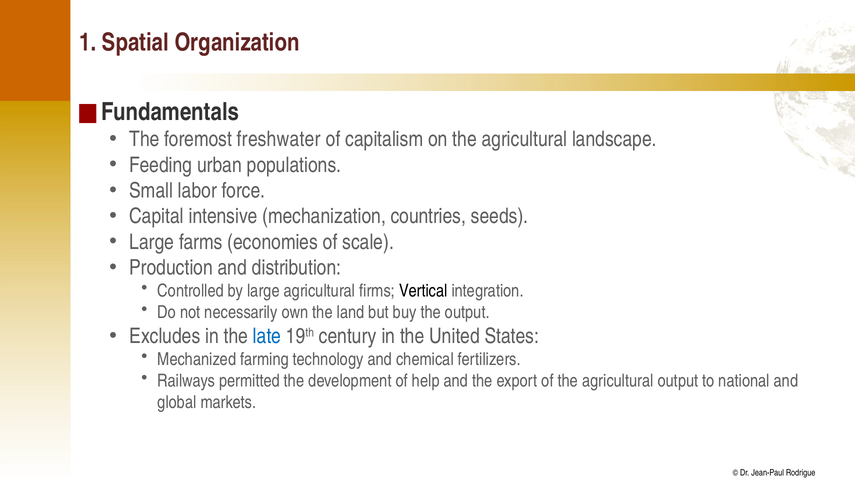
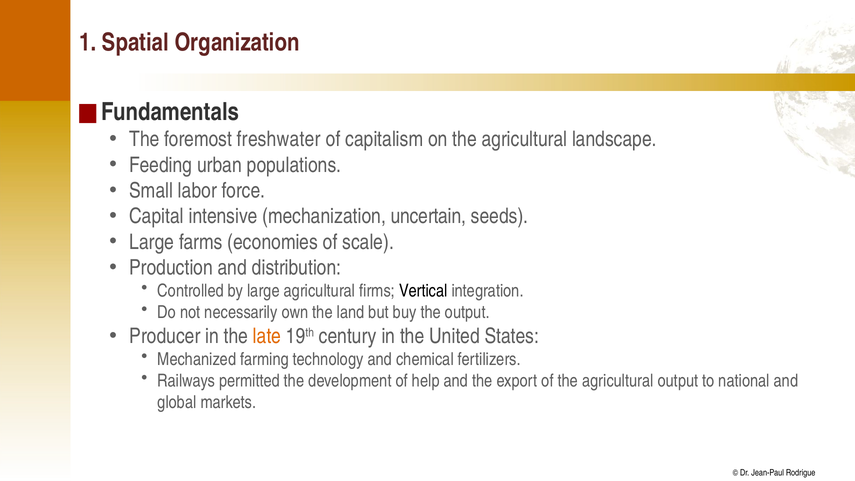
countries: countries -> uncertain
Excludes: Excludes -> Producer
late colour: blue -> orange
